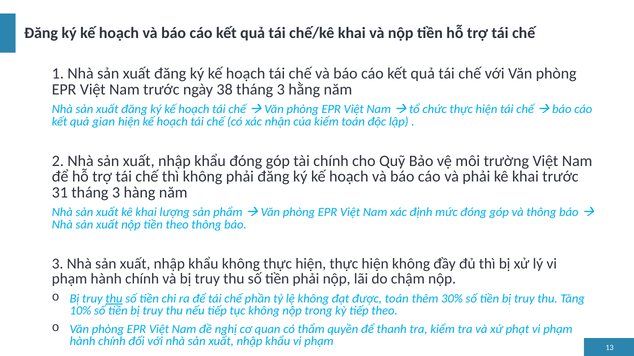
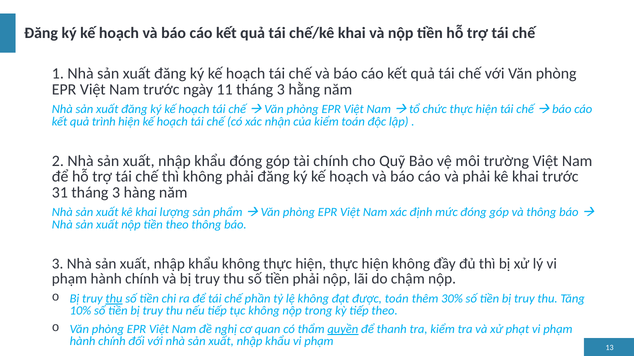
38: 38 -> 11
gian: gian -> trình
quyền underline: none -> present
